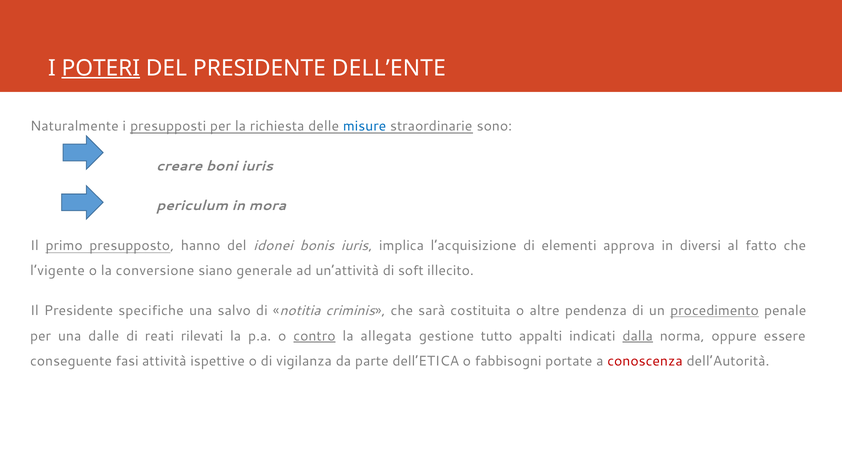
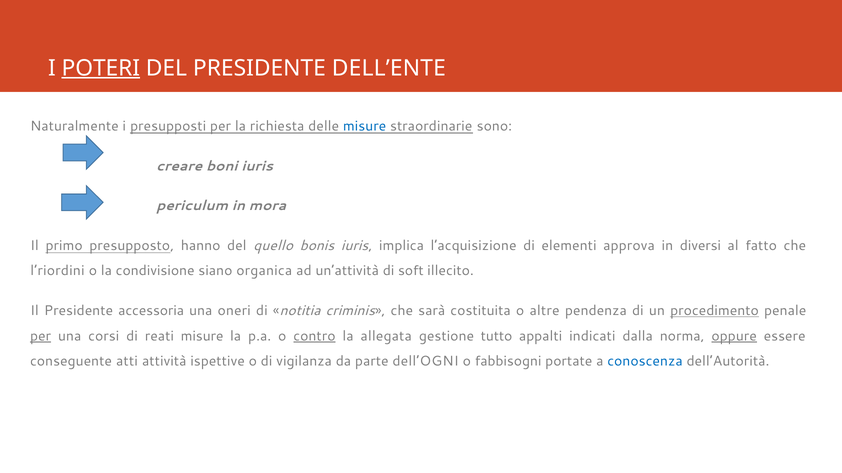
idonei: idonei -> quello
l’vigente: l’vigente -> l’riordini
conversione: conversione -> condivisione
generale: generale -> organica
specifiche: specifiche -> accessoria
salvo: salvo -> oneri
per at (41, 336) underline: none -> present
dalle: dalle -> corsi
reati rilevati: rilevati -> misure
dalla underline: present -> none
oppure underline: none -> present
fasi: fasi -> atti
dell’ETICA: dell’ETICA -> dell’OGNI
conoscenza colour: red -> blue
